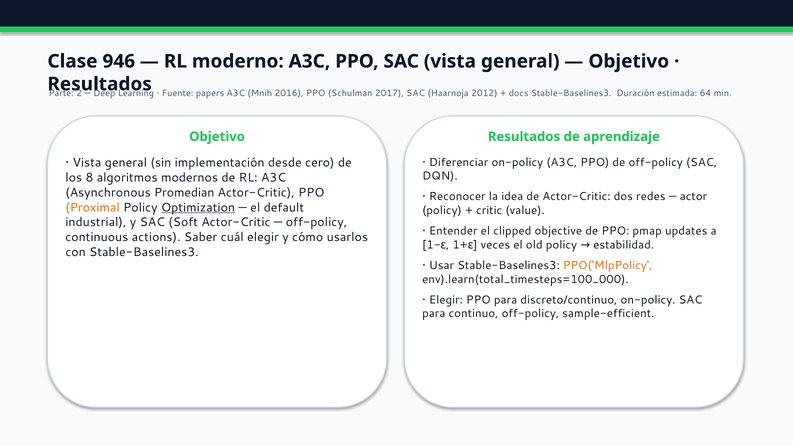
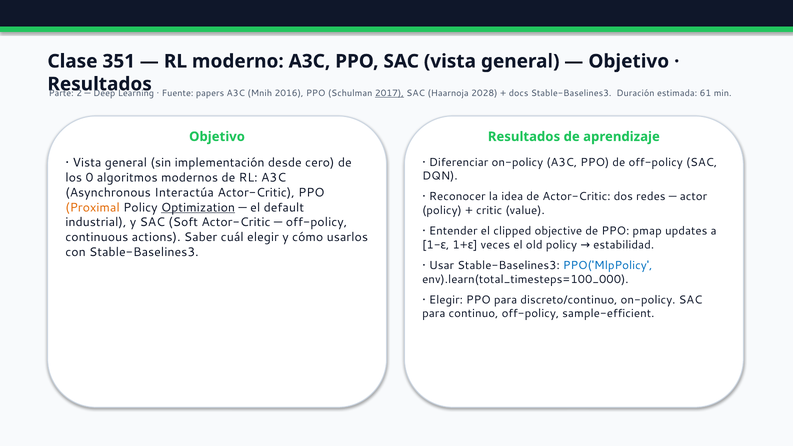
946: 946 -> 351
2017 underline: none -> present
2012: 2012 -> 2028
64: 64 -> 61
8: 8 -> 0
Promedian: Promedian -> Interactúa
PPO('MlpPolicy colour: orange -> blue
